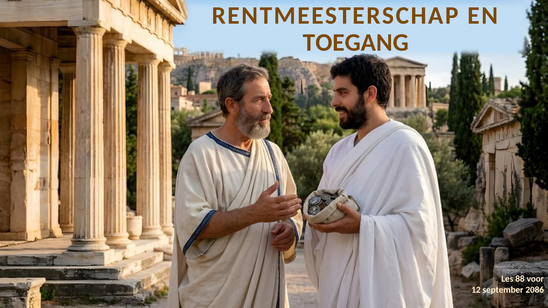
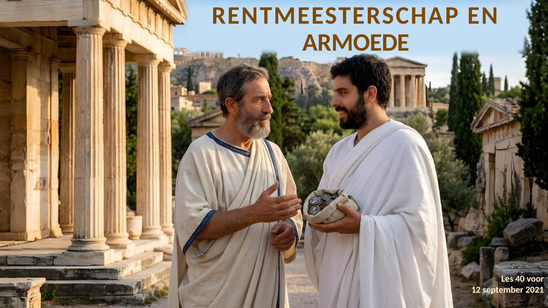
TOEGANG: TOEGANG -> ARMOEDE
88: 88 -> 40
2086: 2086 -> 2021
